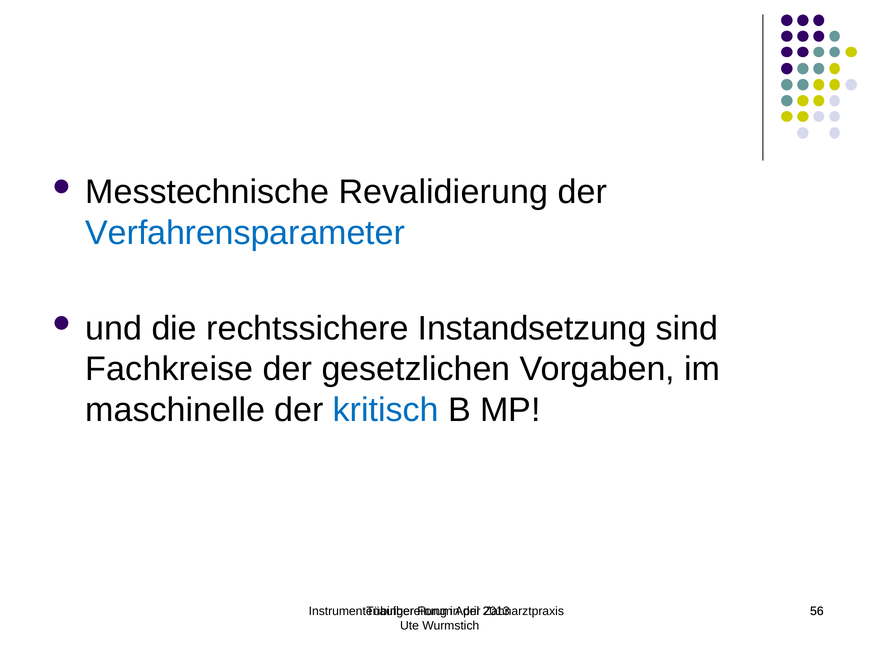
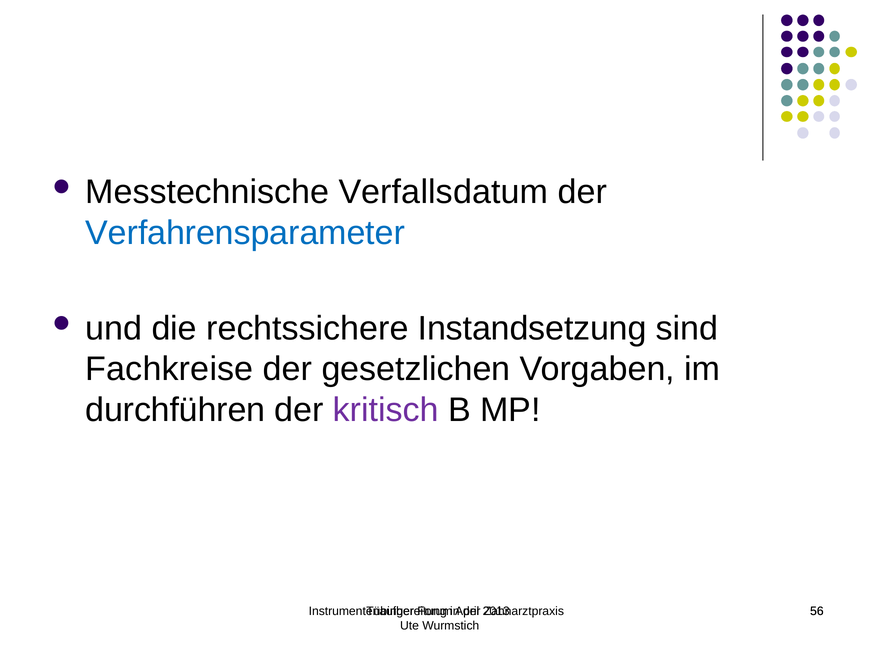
Revalidierung: Revalidierung -> Verfallsdatum
maschinelle: maschinelle -> durchführen
kritisch colour: blue -> purple
